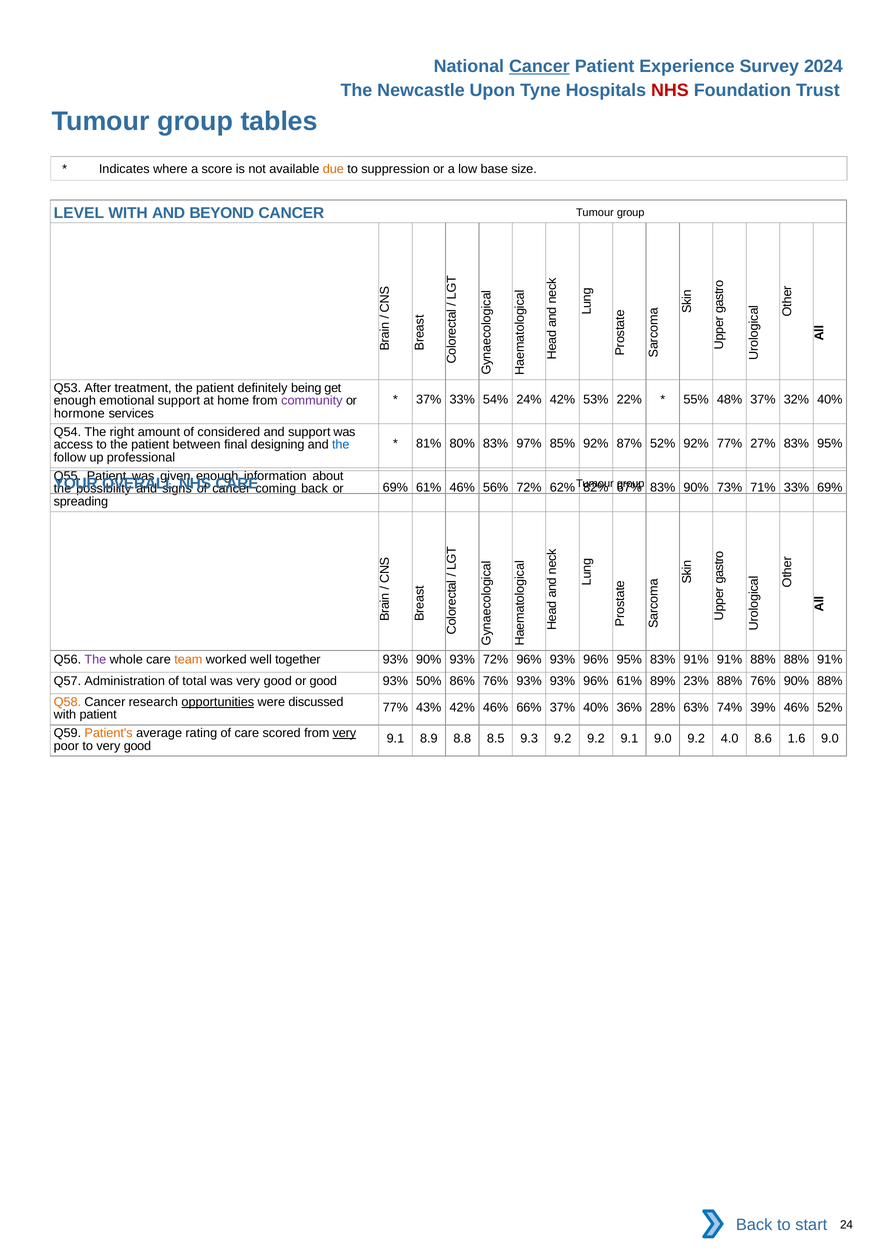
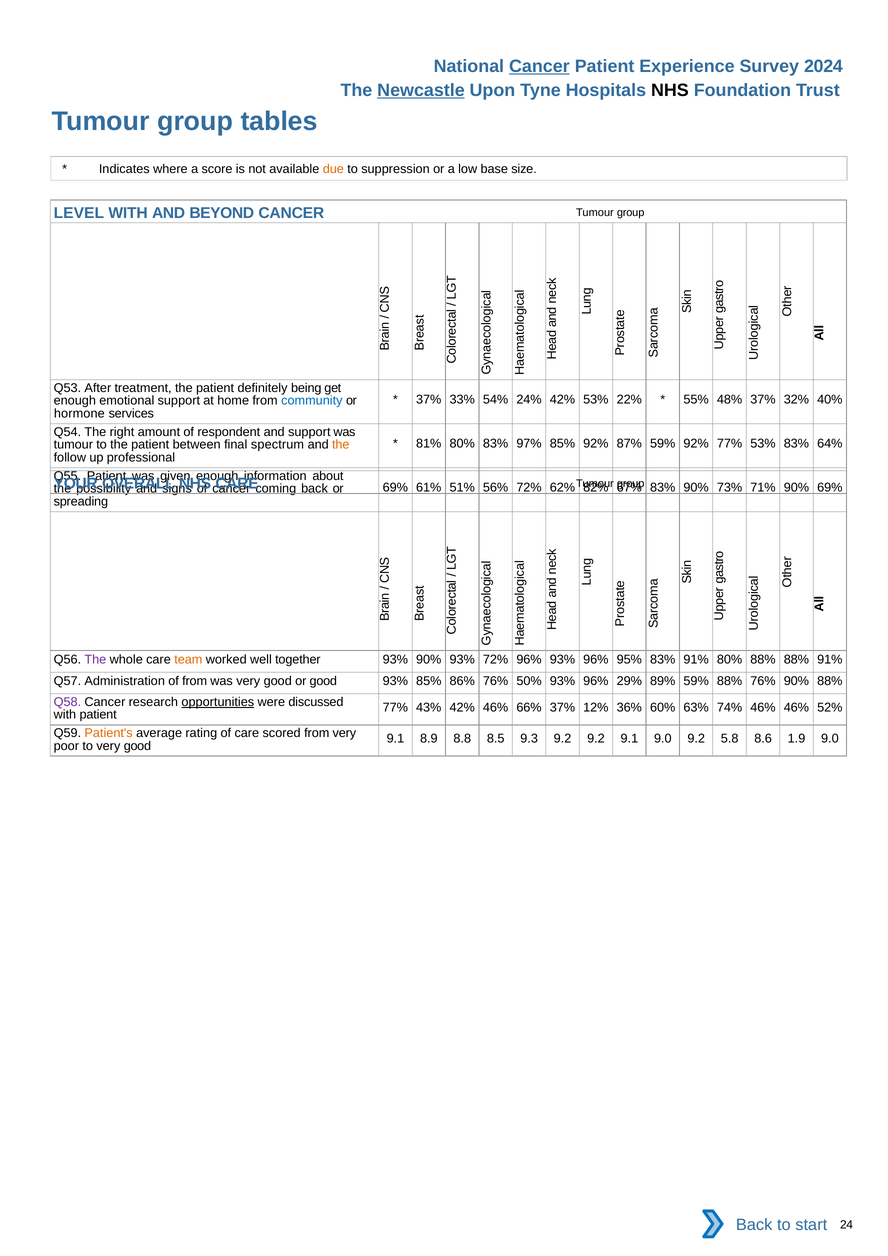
Newcastle underline: none -> present
NHS at (670, 90) colour: red -> black
community colour: purple -> blue
considered: considered -> respondent
87% 52%: 52% -> 59%
77% 27%: 27% -> 53%
83% 95%: 95% -> 64%
access at (73, 445): access -> tumour
designing: designing -> spectrum
the at (341, 445) colour: blue -> orange
61% 46%: 46% -> 51%
71% 33%: 33% -> 90%
91% 91%: 91% -> 80%
of total: total -> from
93% 50%: 50% -> 85%
76% 93%: 93% -> 50%
96% 61%: 61% -> 29%
89% 23%: 23% -> 59%
Q58 colour: orange -> purple
37% 40%: 40% -> 12%
28%: 28% -> 60%
74% 39%: 39% -> 46%
very at (344, 733) underline: present -> none
4.0: 4.0 -> 5.8
1.6: 1.6 -> 1.9
